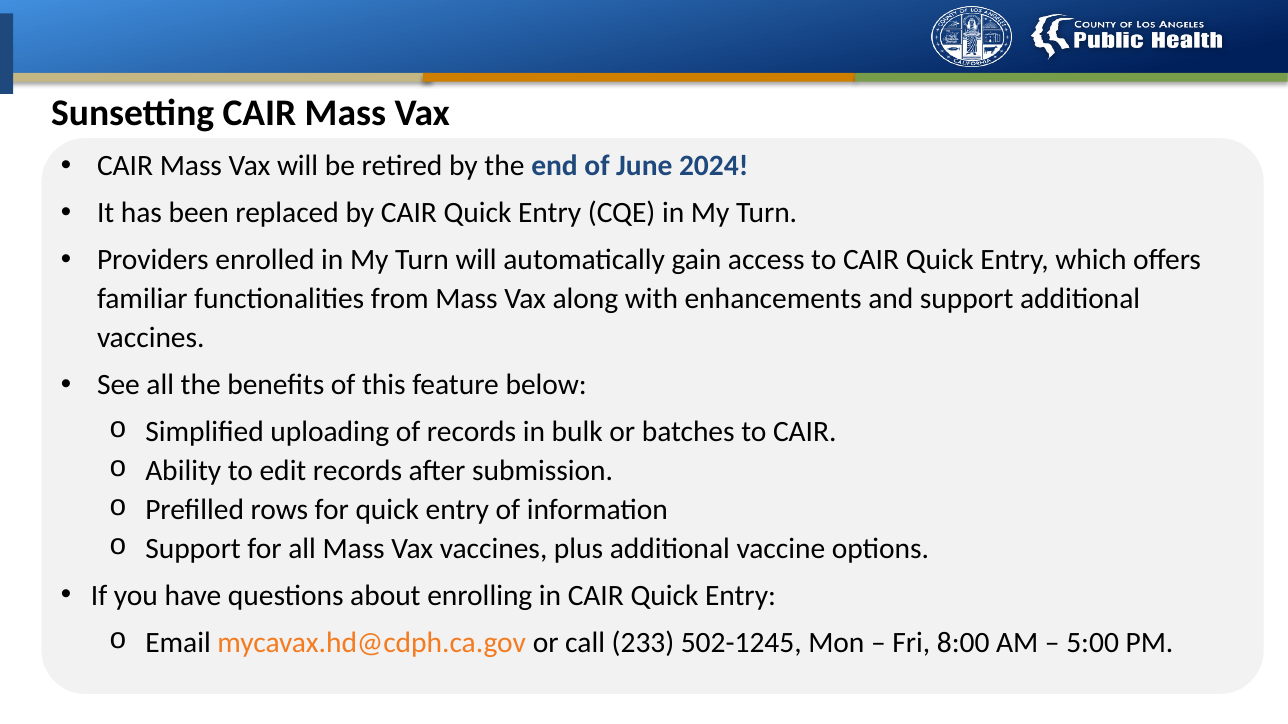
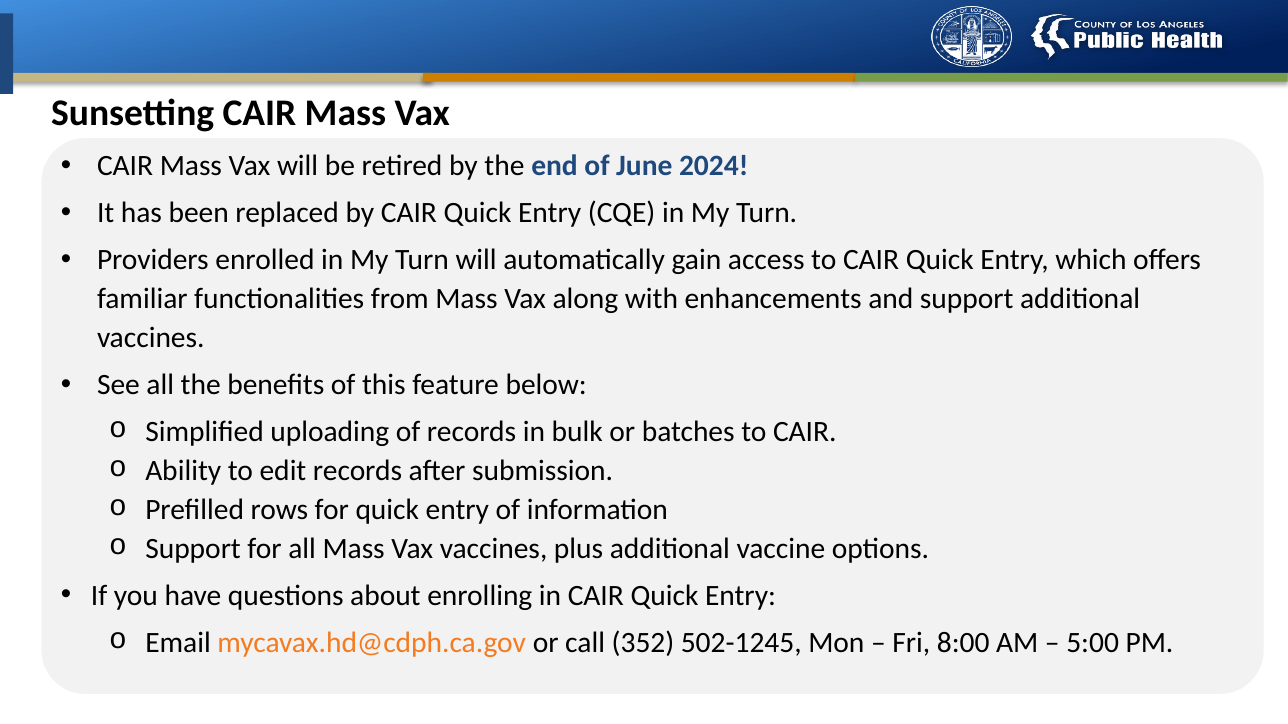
233: 233 -> 352
